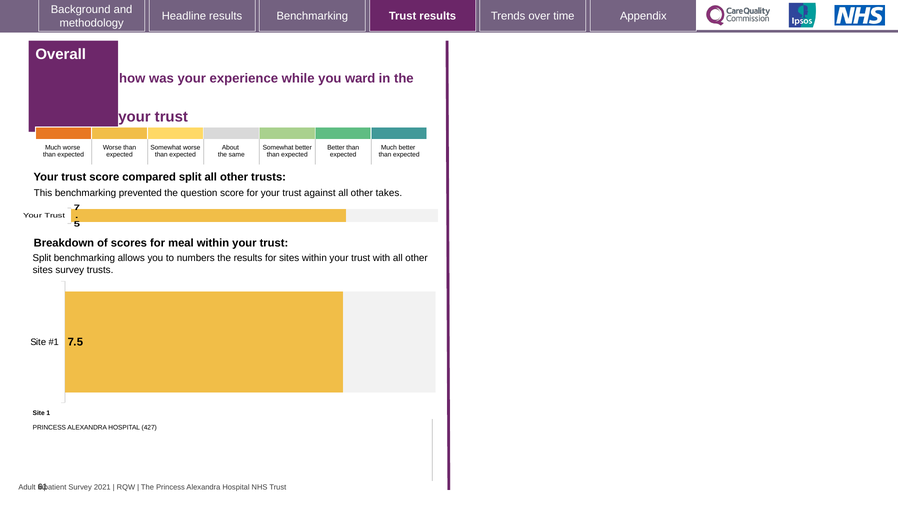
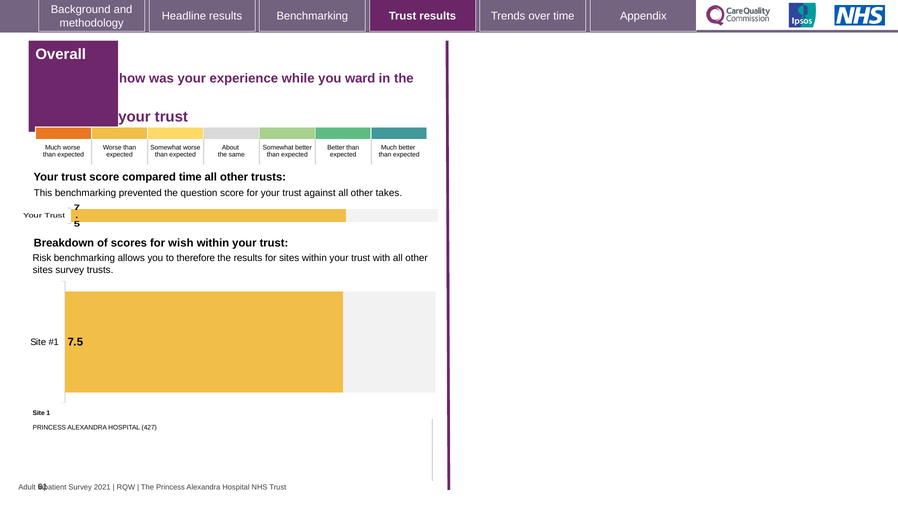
compared split: split -> time
meal: meal -> wish
Split at (42, 258): Split -> Risk
numbers: numbers -> therefore
